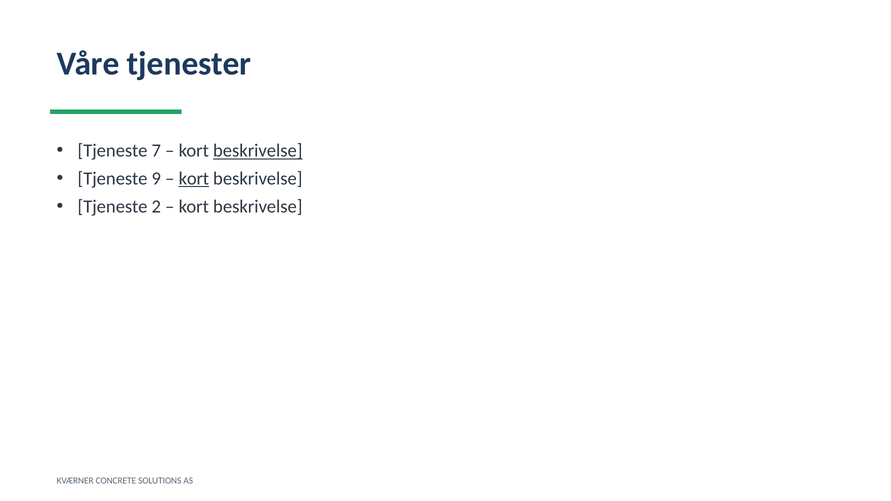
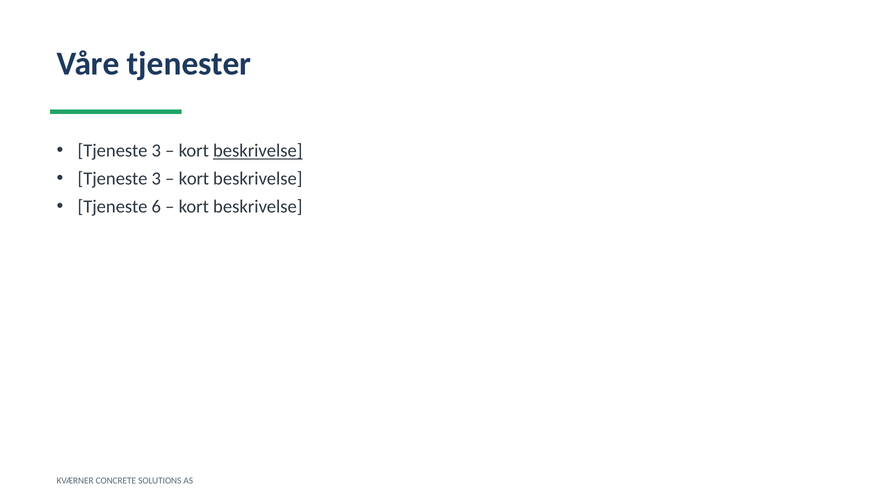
7 at (156, 151): 7 -> 3
9 at (156, 179): 9 -> 3
kort at (194, 179) underline: present -> none
2: 2 -> 6
